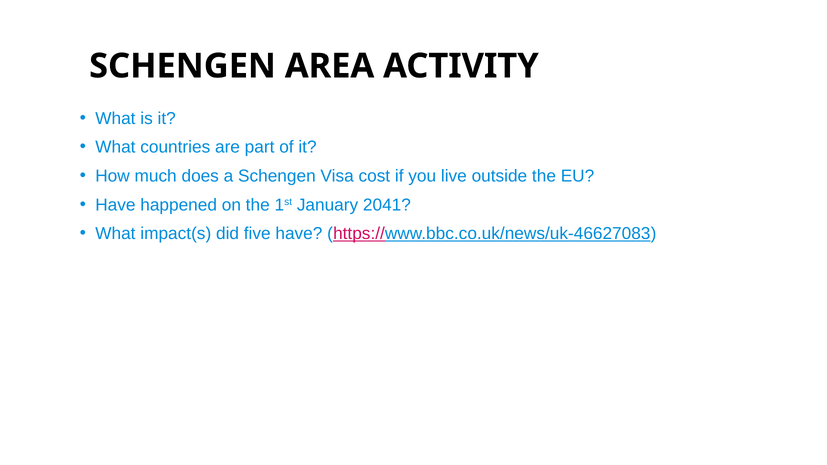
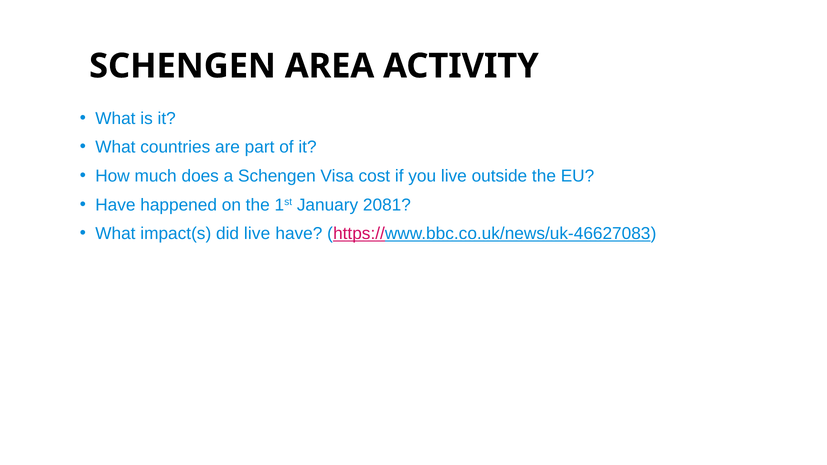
2041: 2041 -> 2081
did five: five -> live
